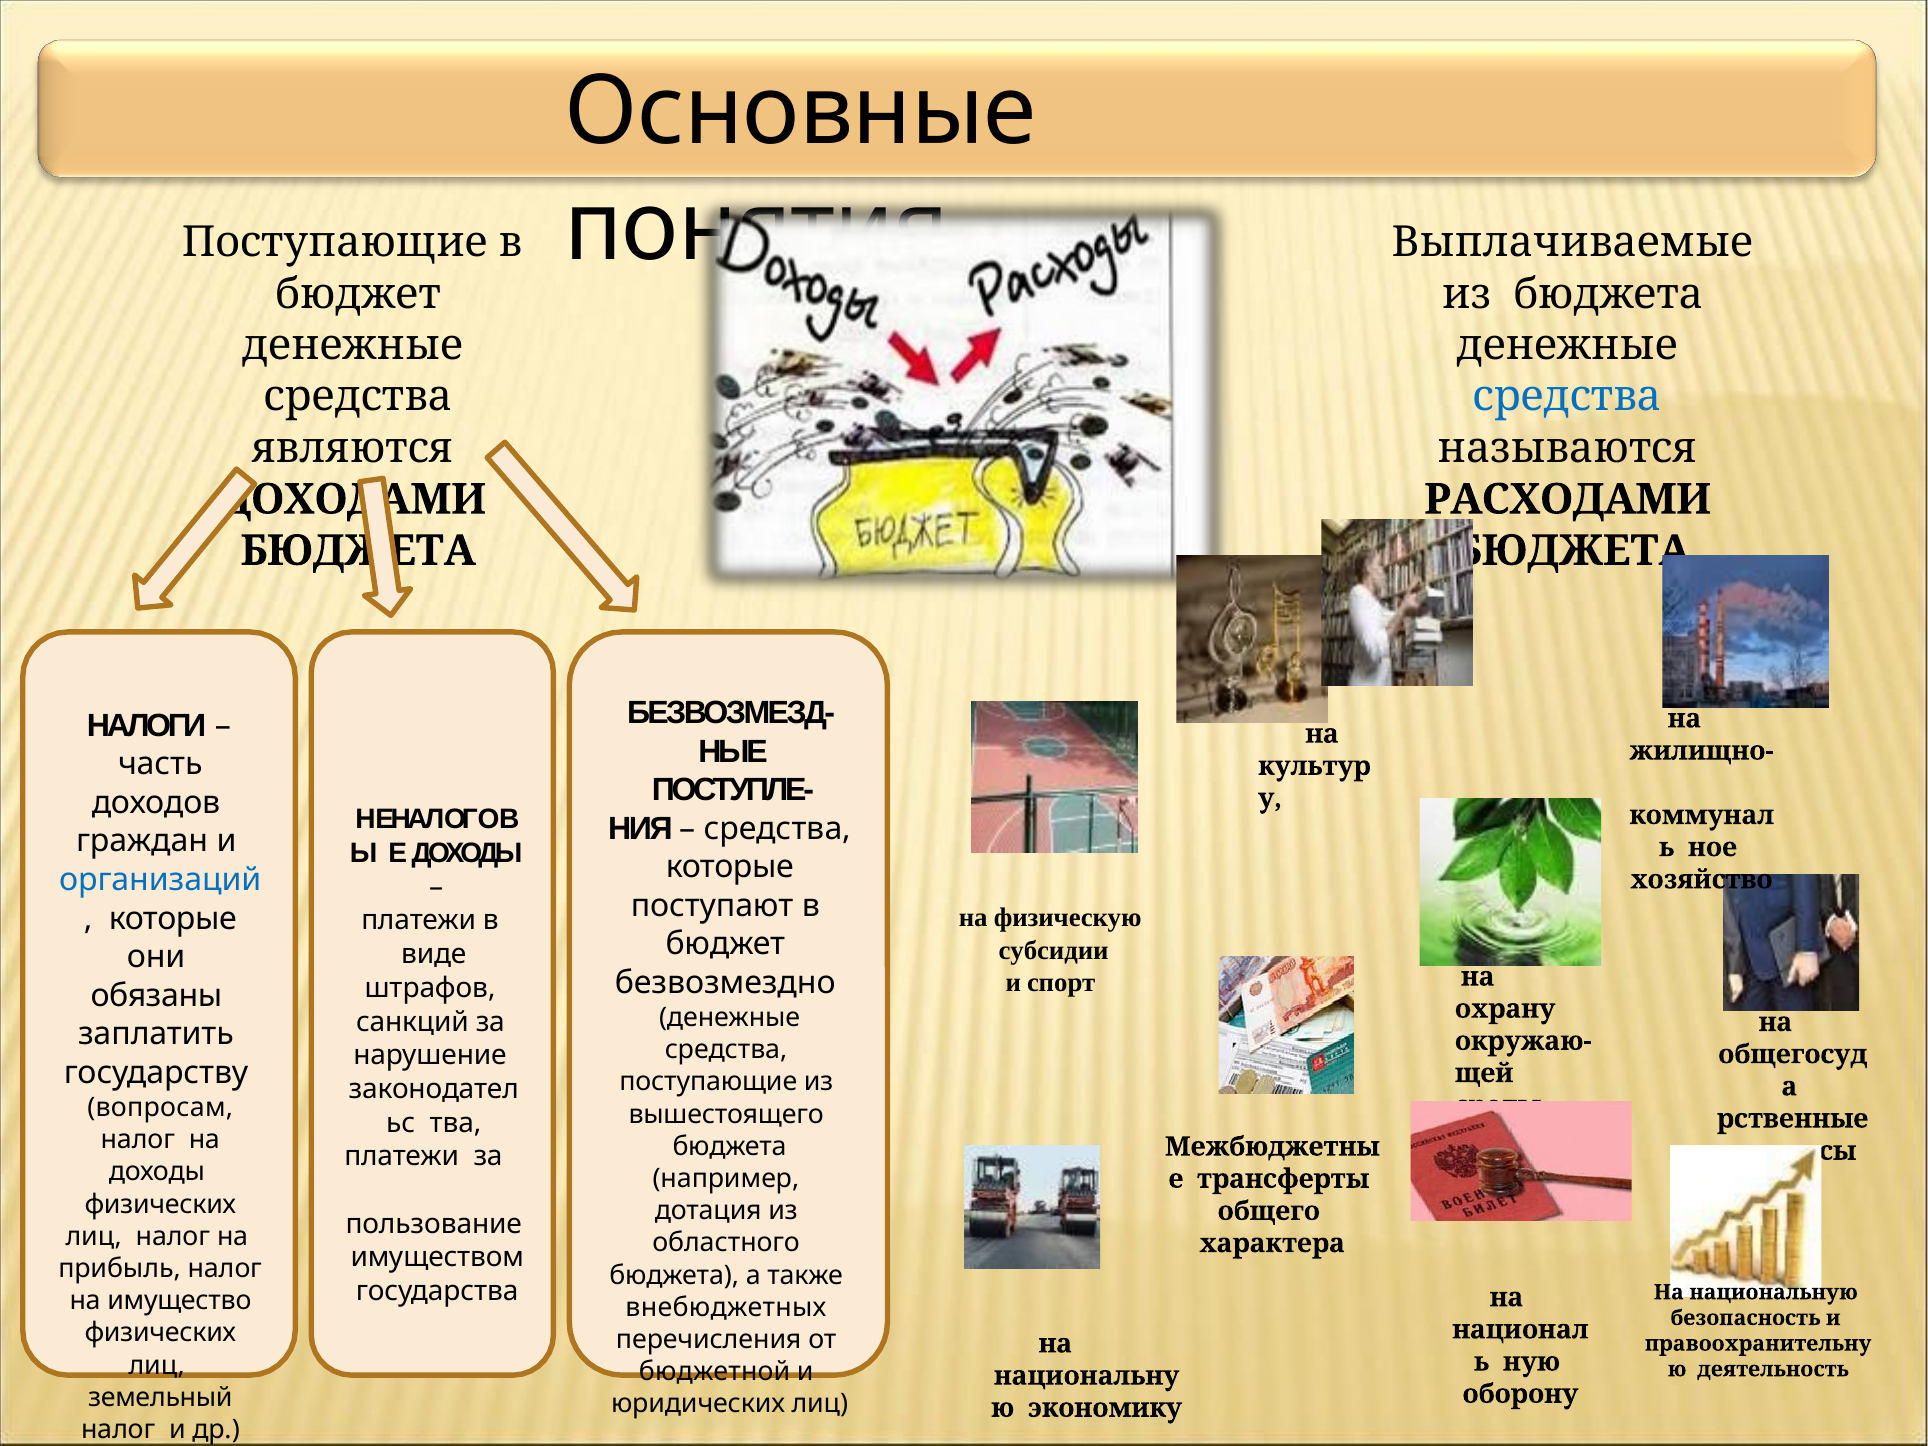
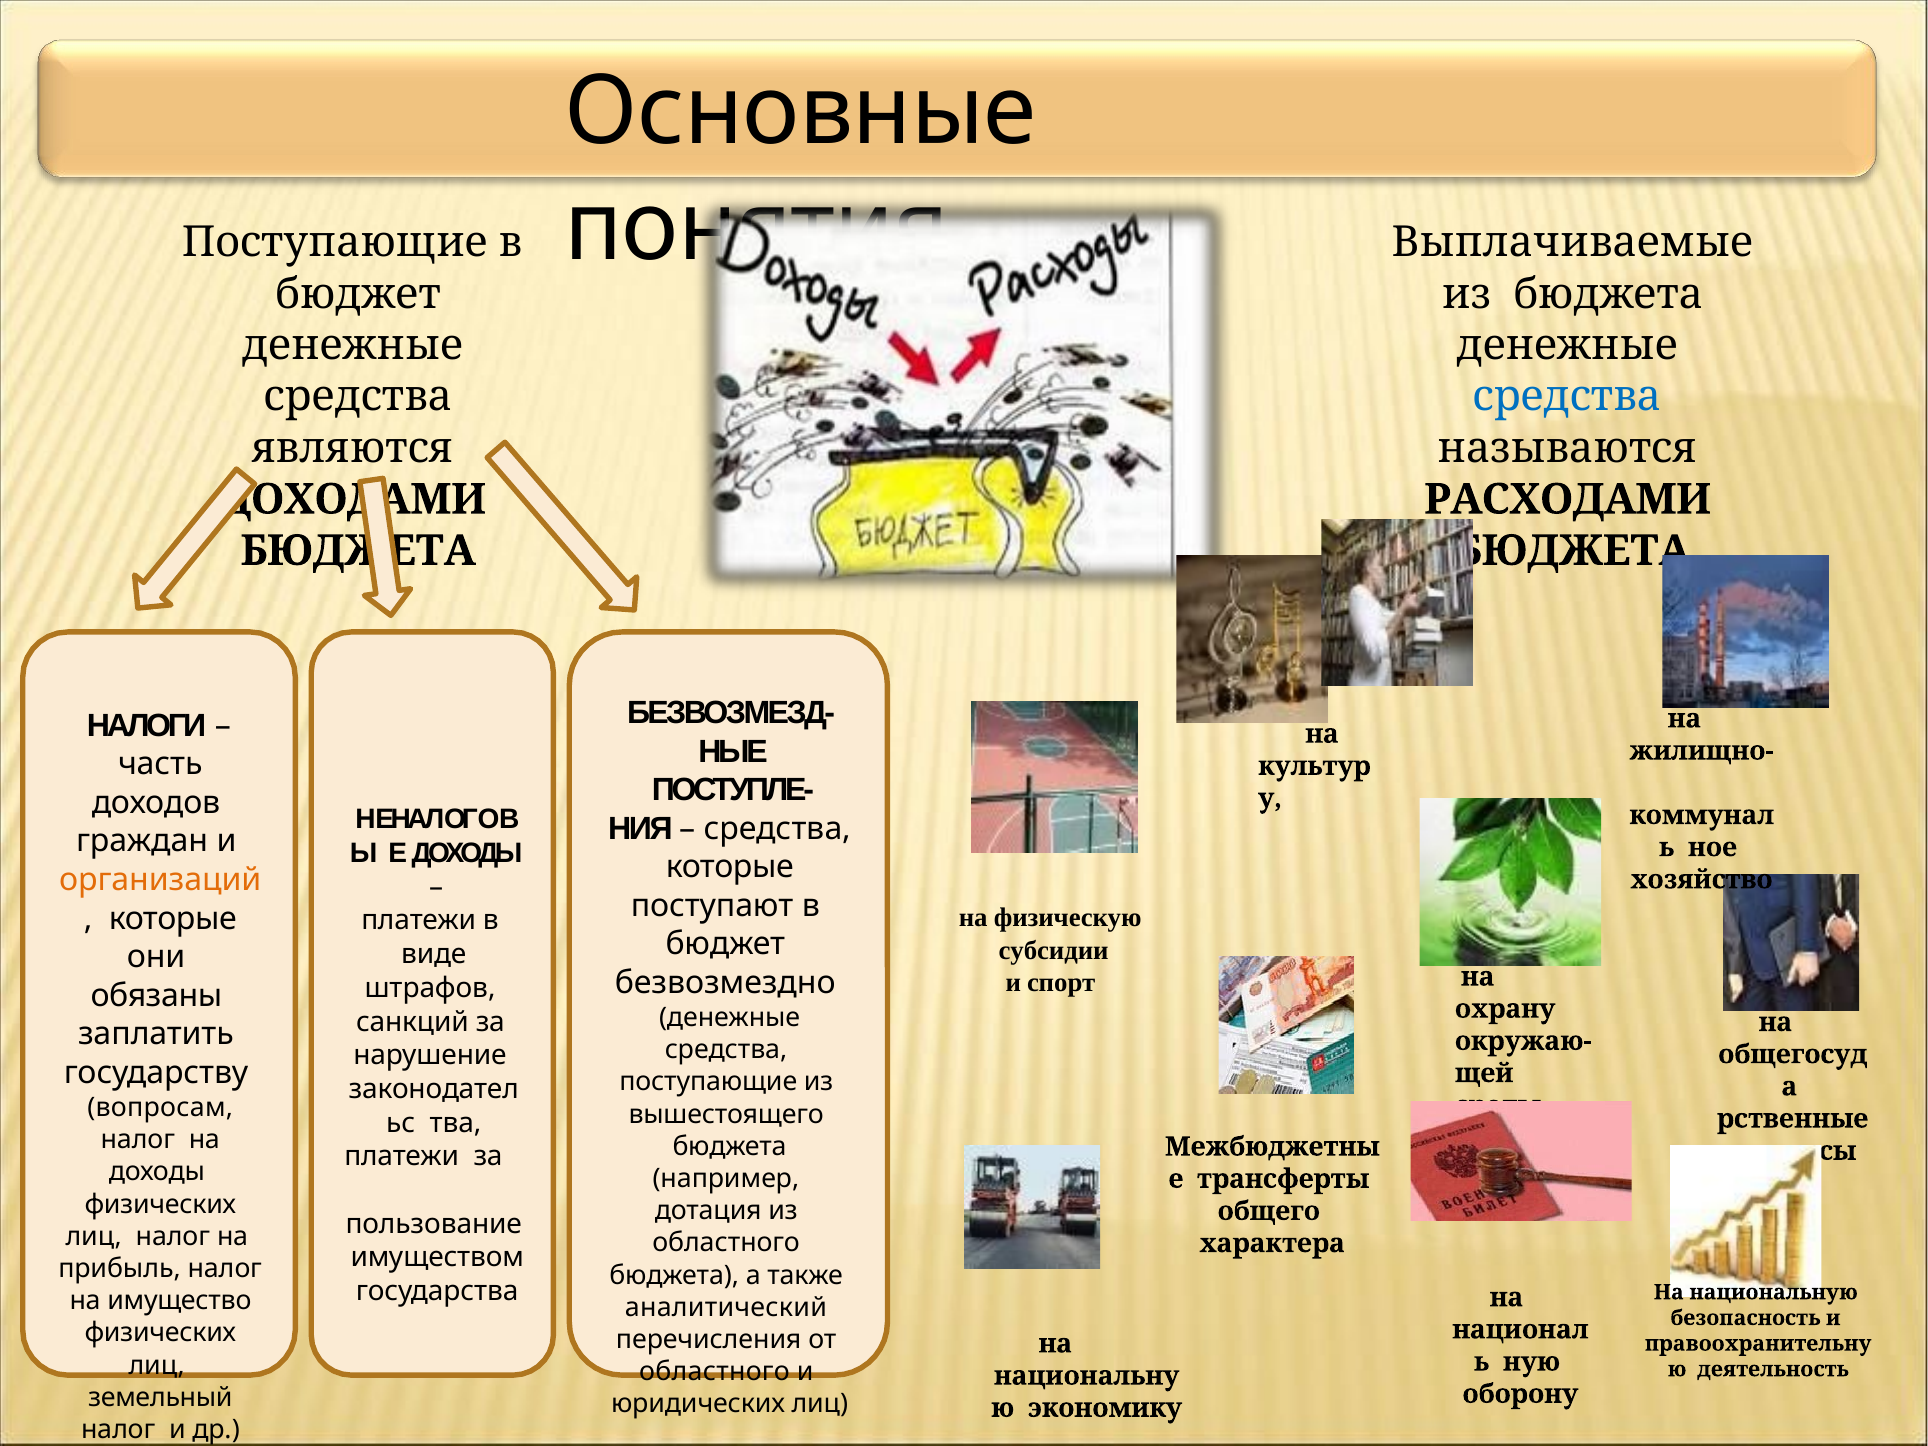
организаций colour: blue -> orange
внебюджетных: внебюджетных -> аналитический
бюджетной at (715, 1372): бюджетной -> областного
